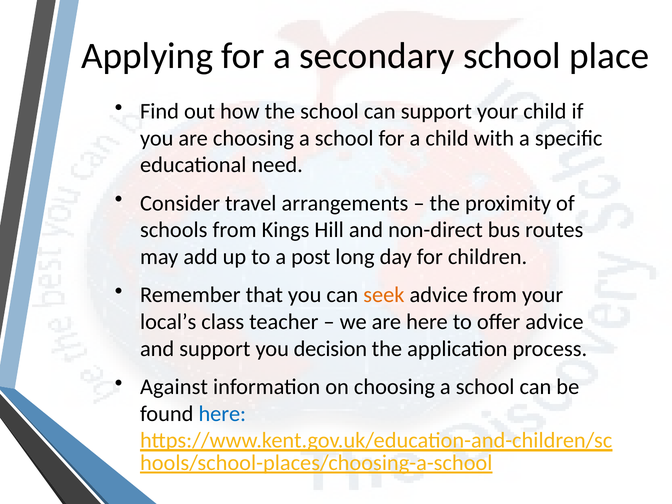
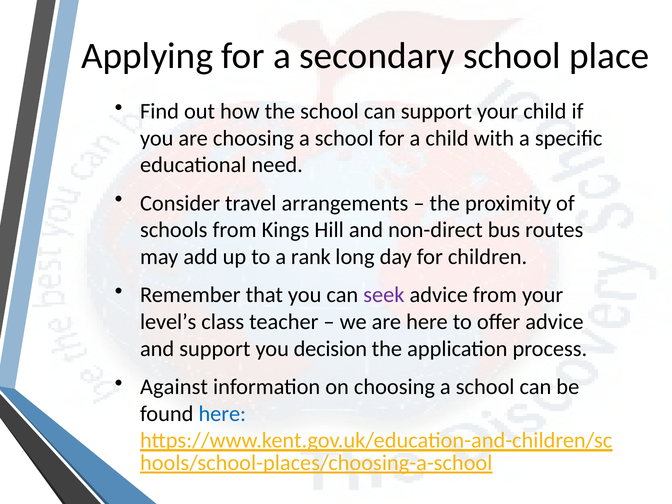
post: post -> rank
seek colour: orange -> purple
local’s: local’s -> level’s
